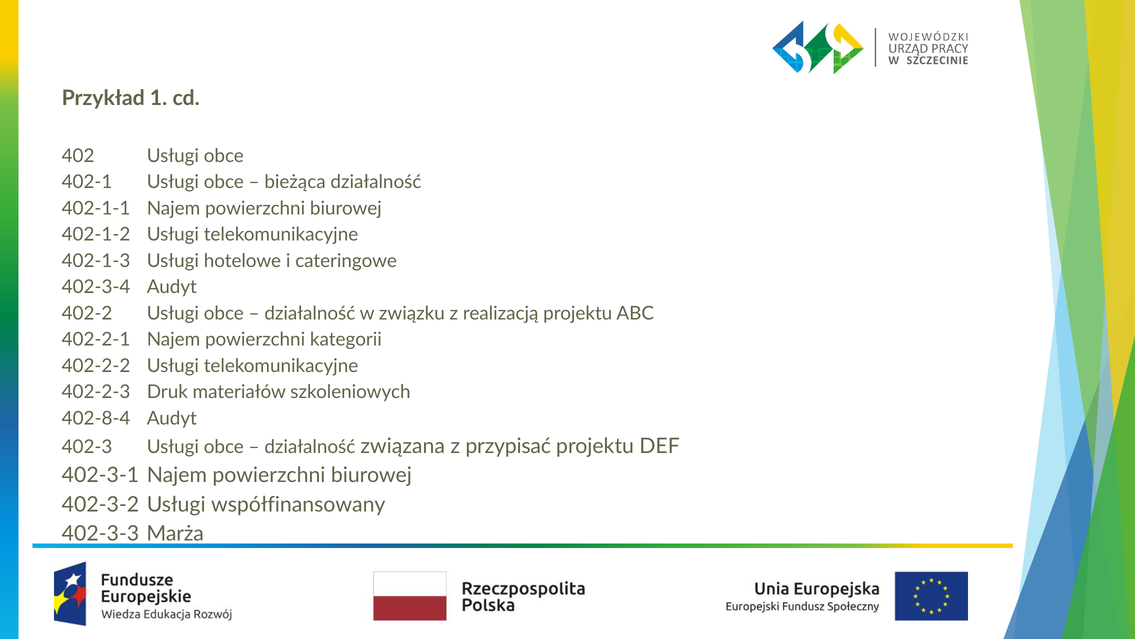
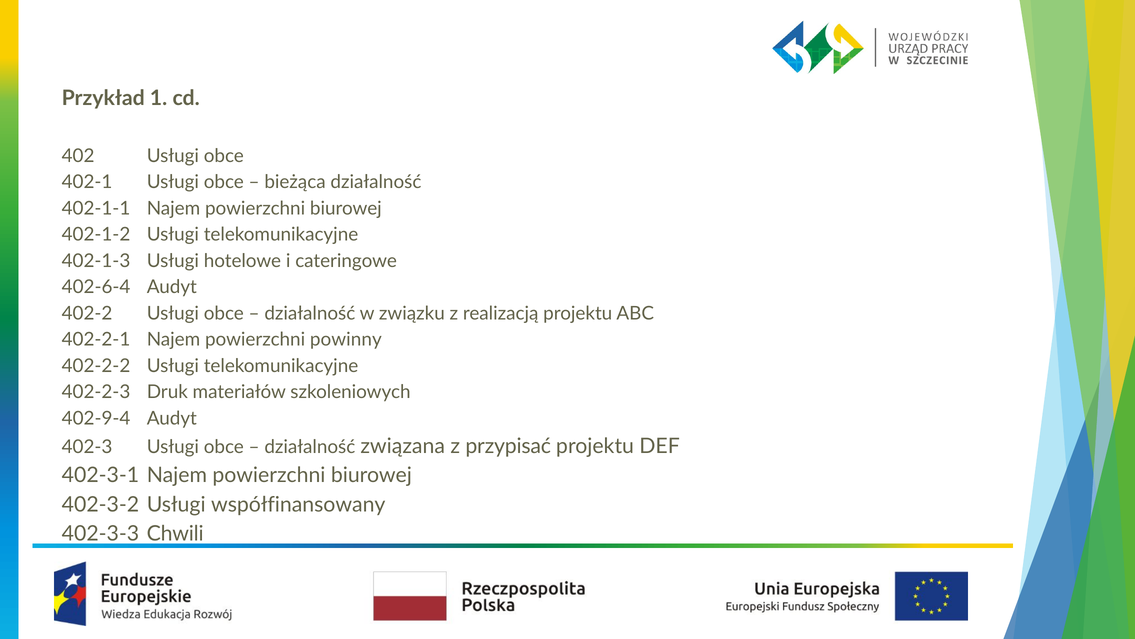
402-3-4: 402-3-4 -> 402-6-4
kategorii: kategorii -> powinny
402-8-4: 402-8-4 -> 402-9-4
Marża: Marża -> Chwili
